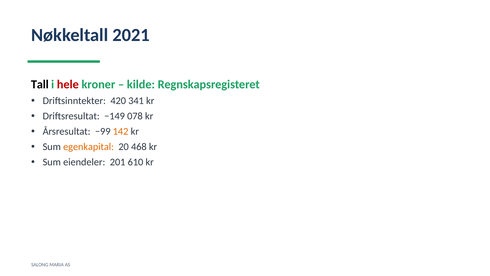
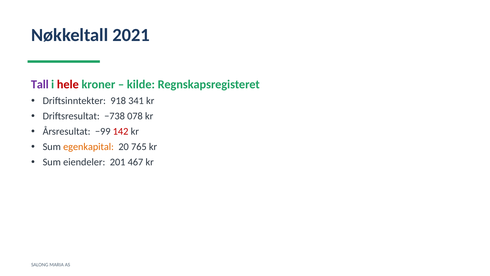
Tall colour: black -> purple
420: 420 -> 918
−149: −149 -> −738
142 colour: orange -> red
468: 468 -> 765
610: 610 -> 467
